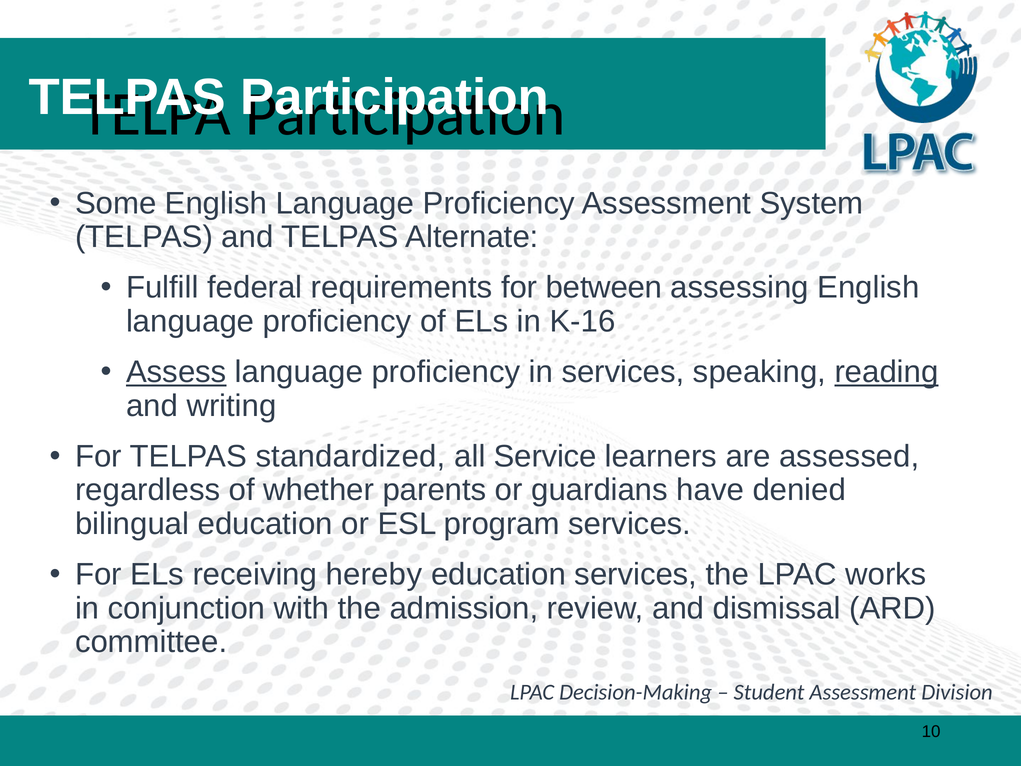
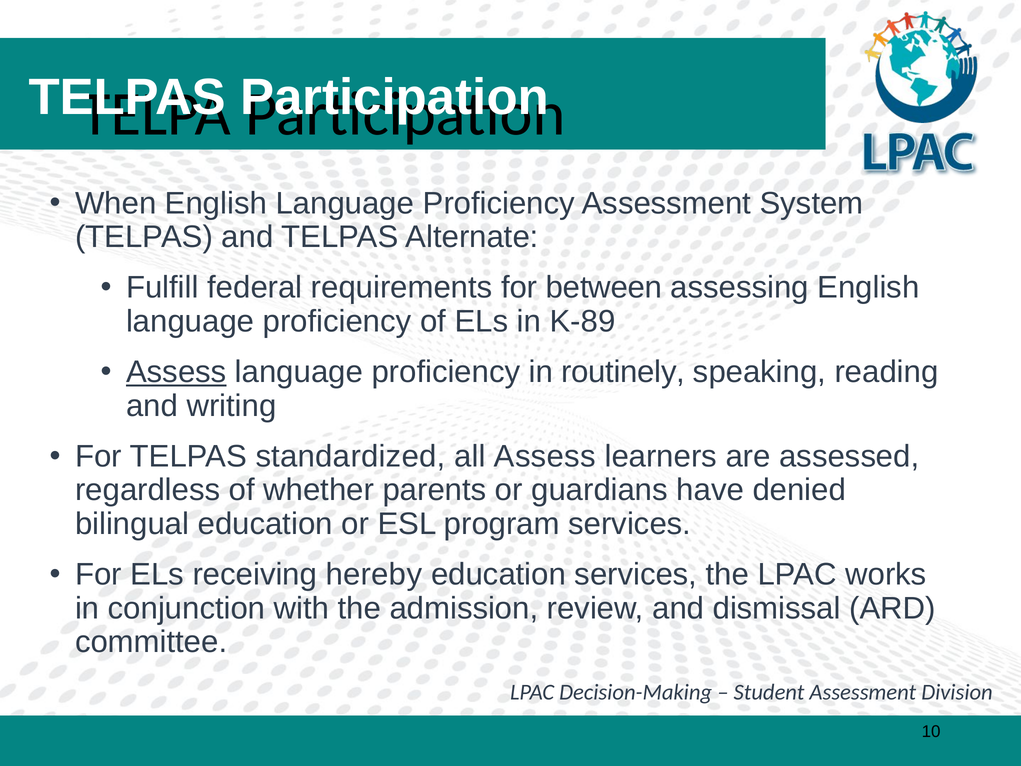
Some: Some -> When
K-16: K-16 -> K-89
in services: services -> routinely
reading underline: present -> none
all Service: Service -> Assess
